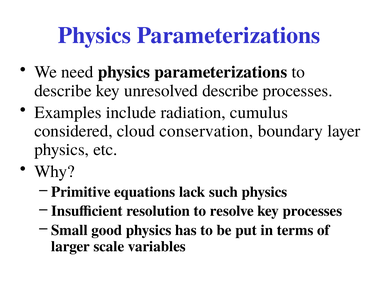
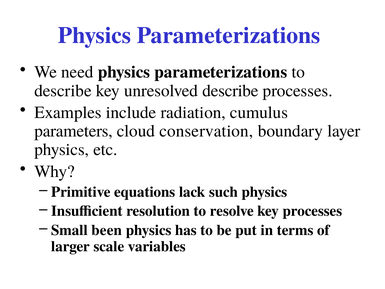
considered: considered -> parameters
good: good -> been
